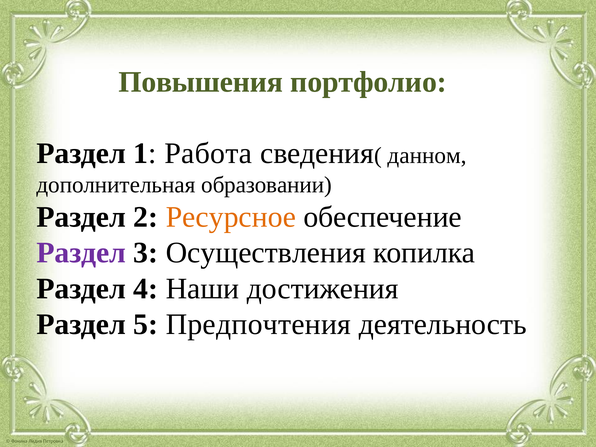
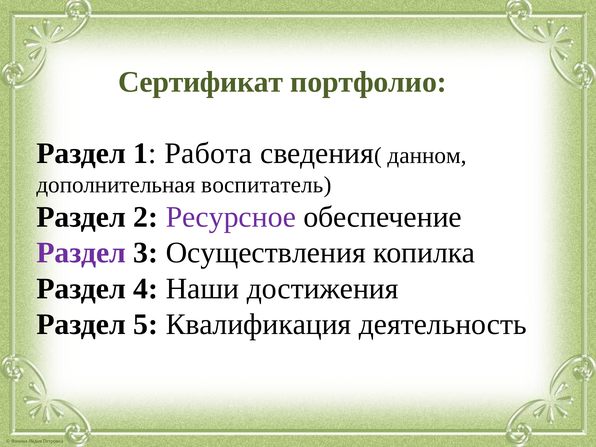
Повышения: Повышения -> Сертификат
образовании: образовании -> воспитатель
Ресурсное colour: orange -> purple
Предпочтения: Предпочтения -> Квалификация
